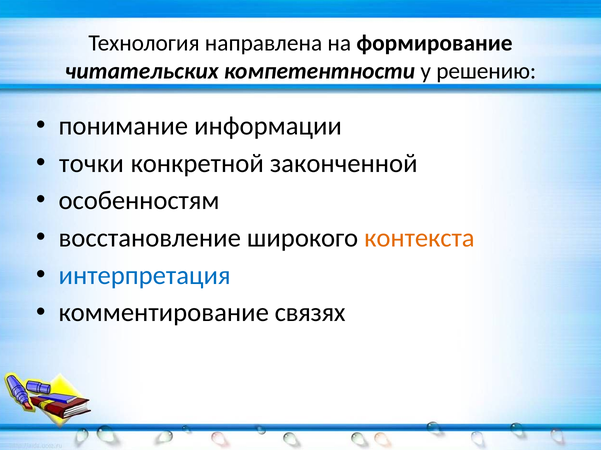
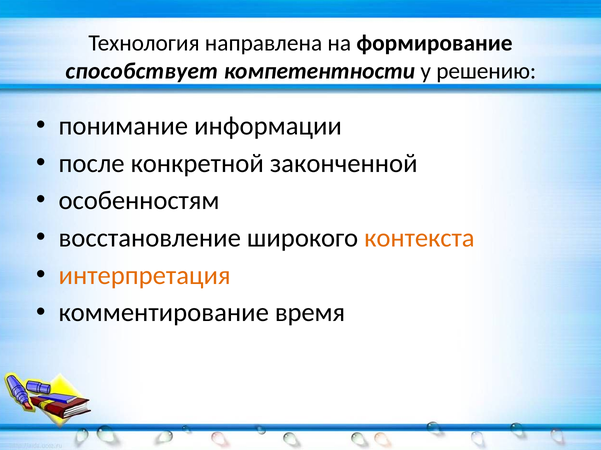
читательских: читательских -> способствует
точки: точки -> после
интерпретация colour: blue -> orange
связях: связях -> время
